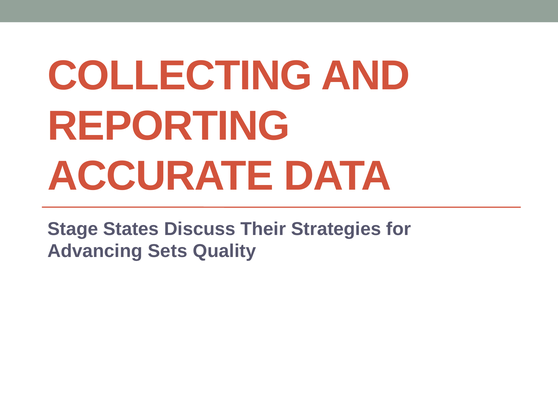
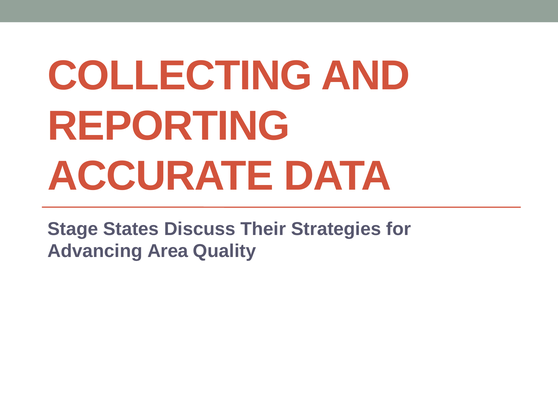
Sets: Sets -> Area
